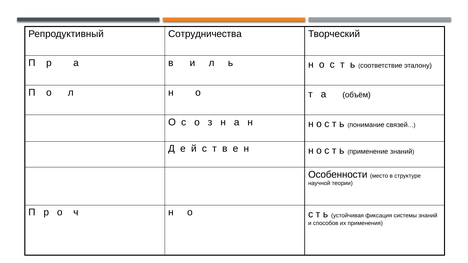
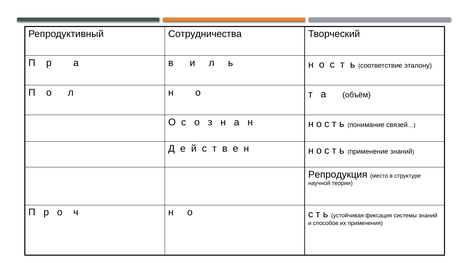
Особенности: Особенности -> Репродукция
